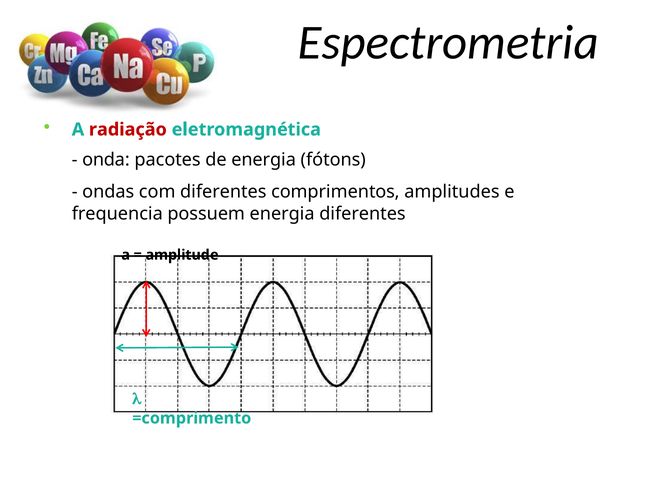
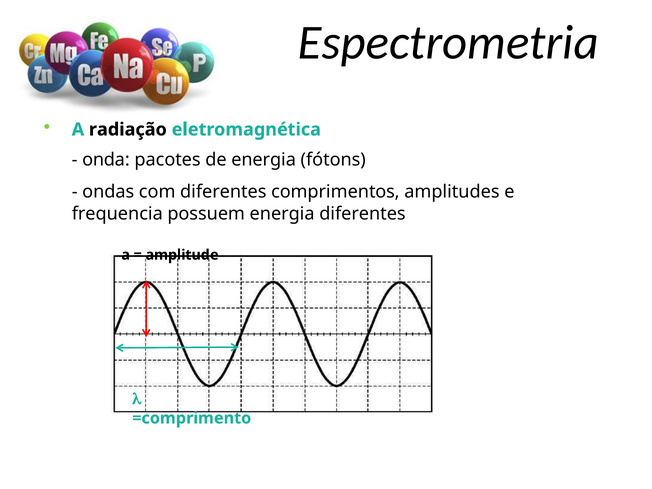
radiação colour: red -> black
